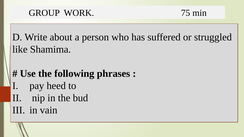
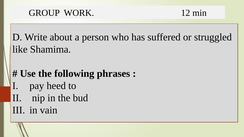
75: 75 -> 12
